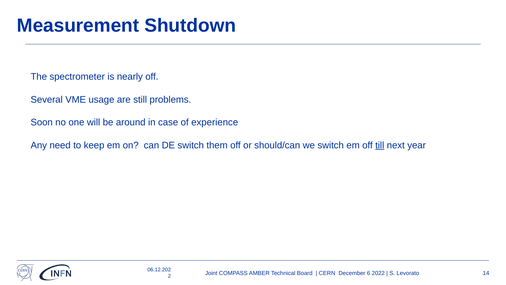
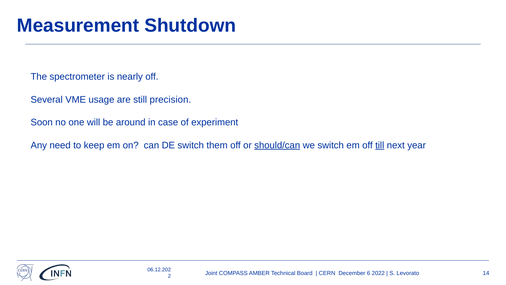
problems: problems -> precision
experience: experience -> experiment
should/can underline: none -> present
